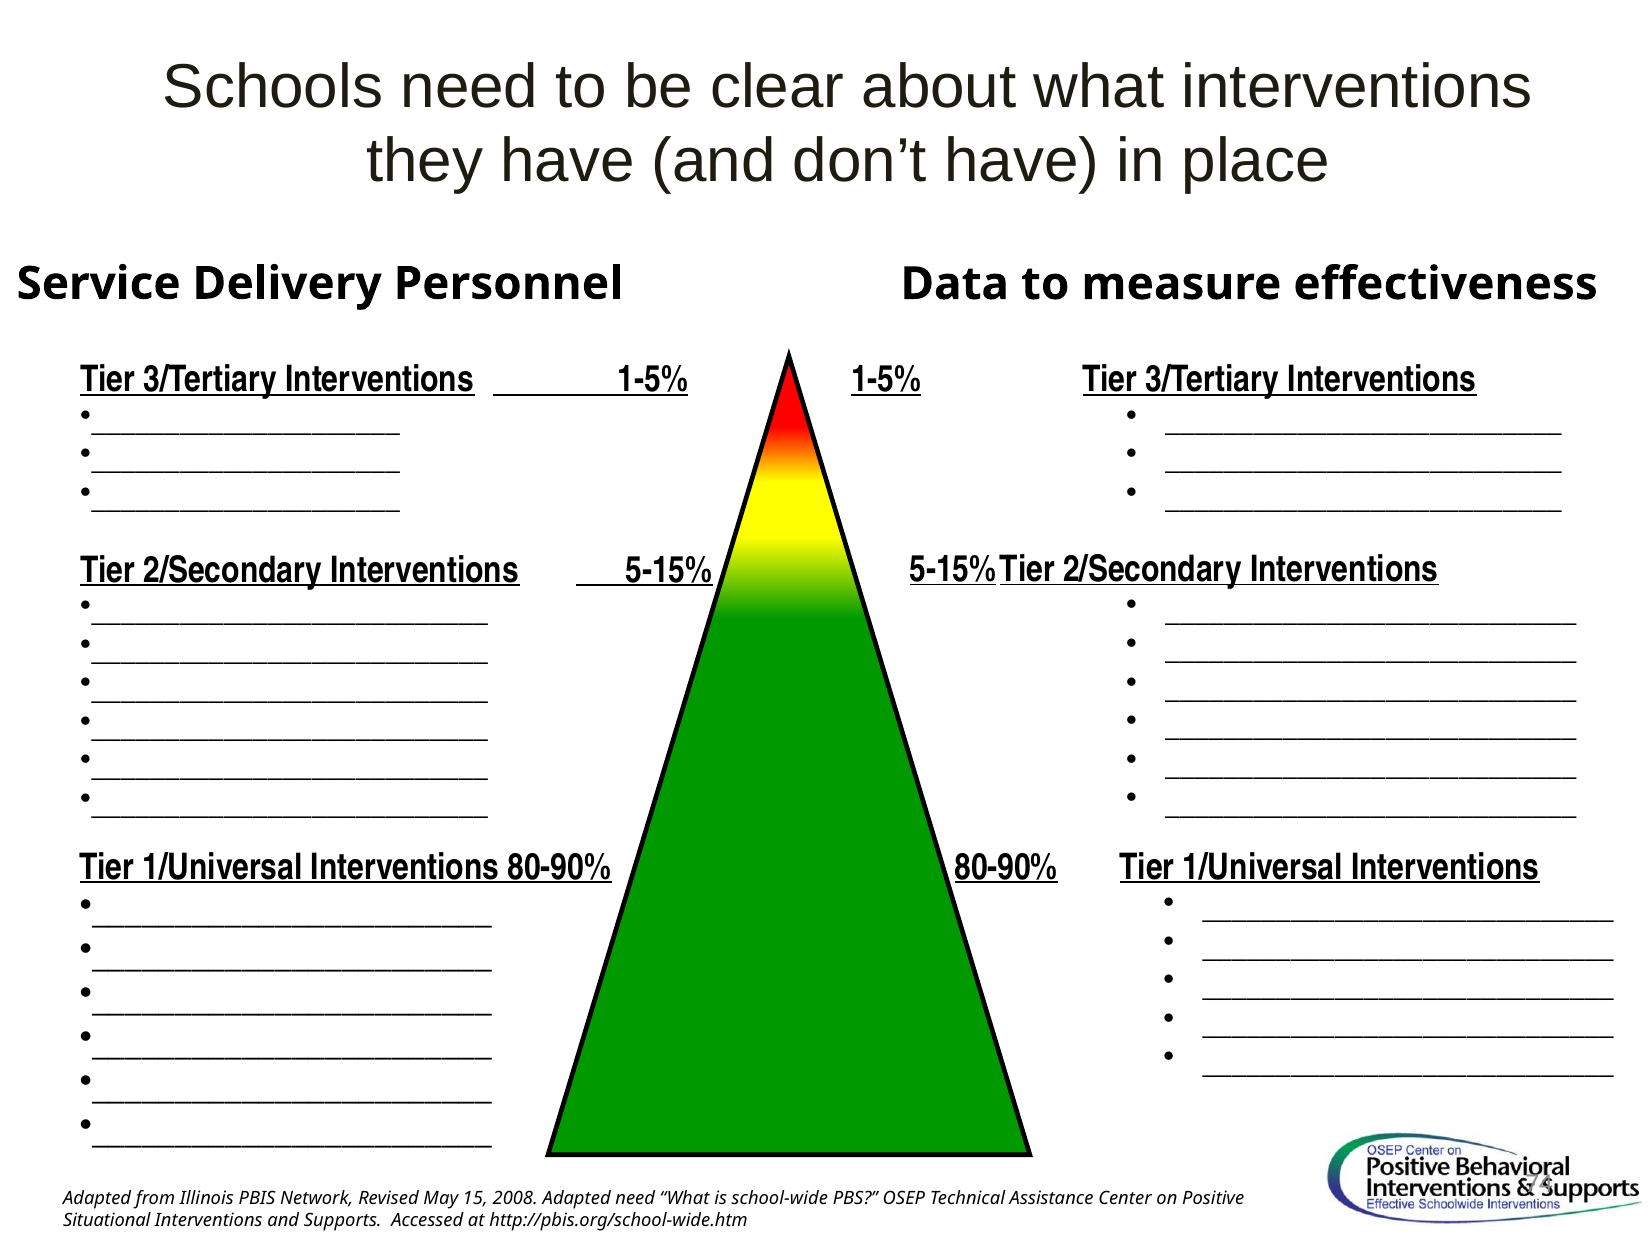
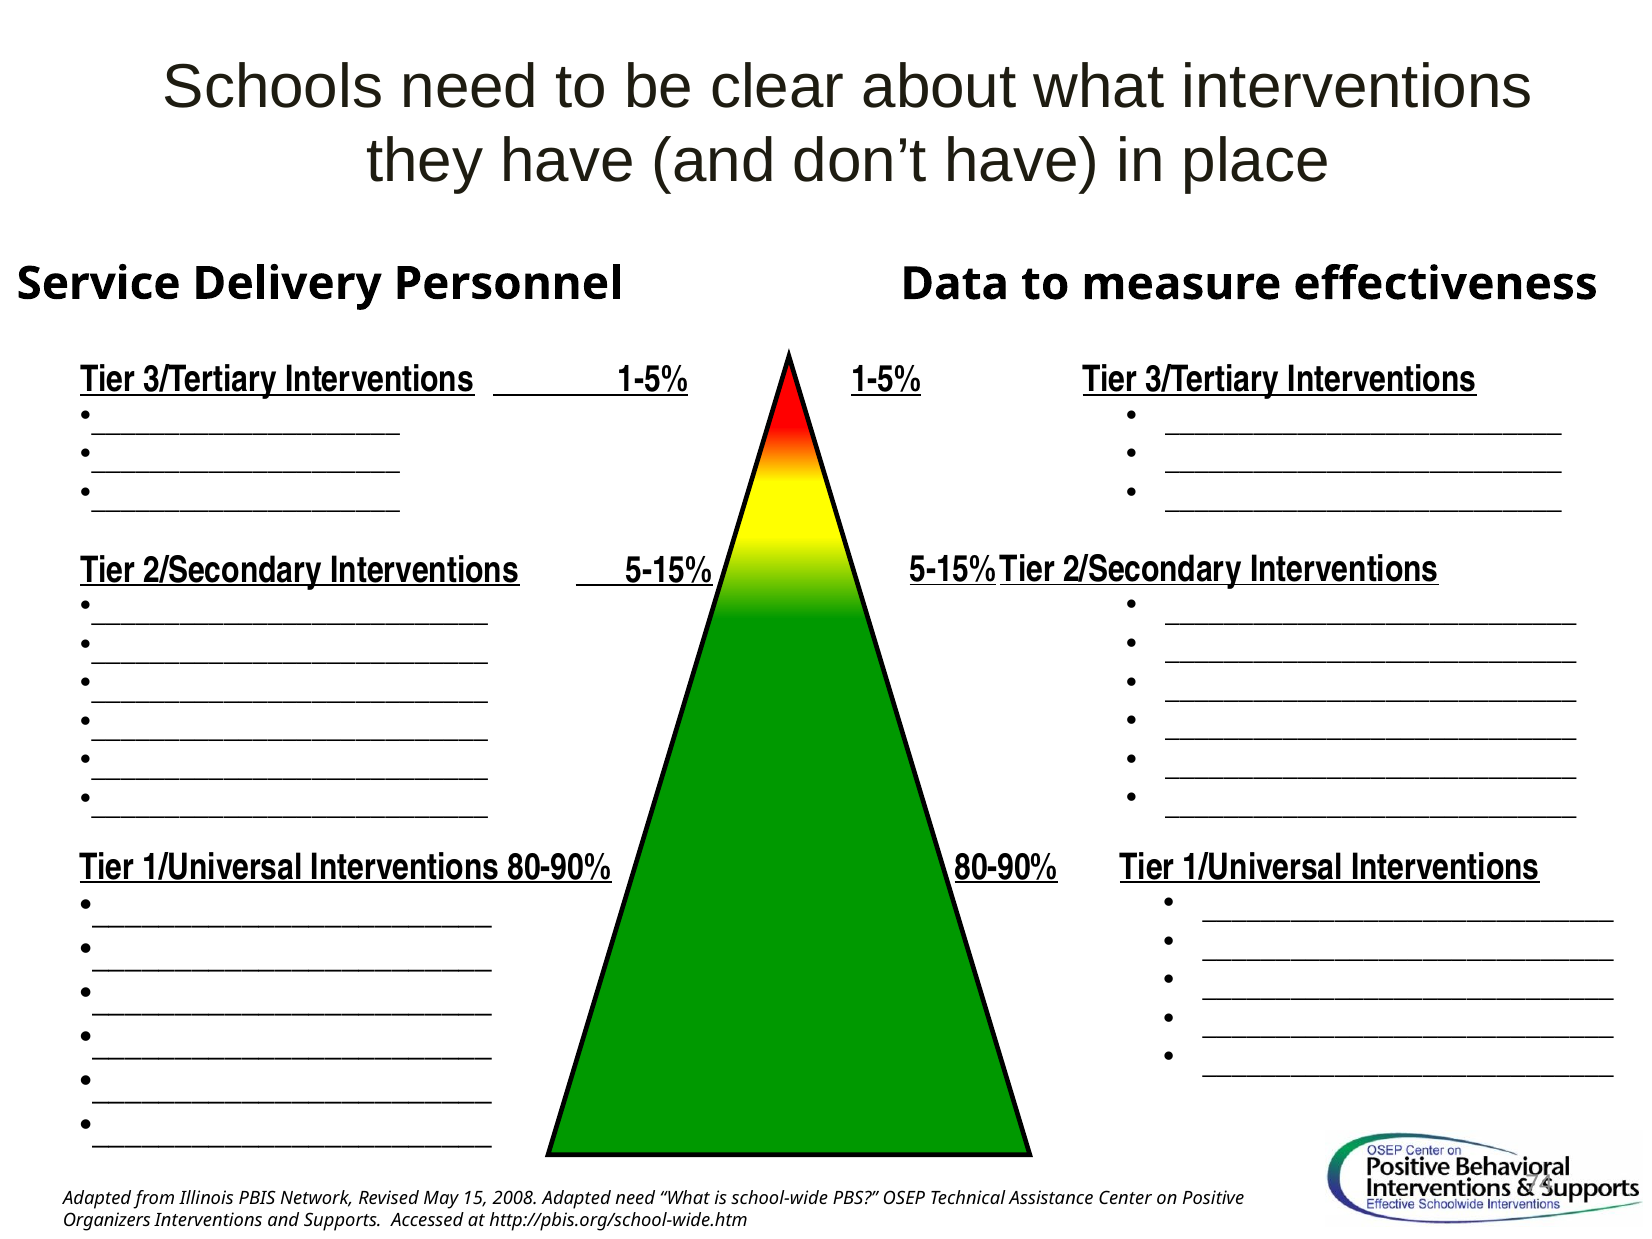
Situational: Situational -> Organizers
